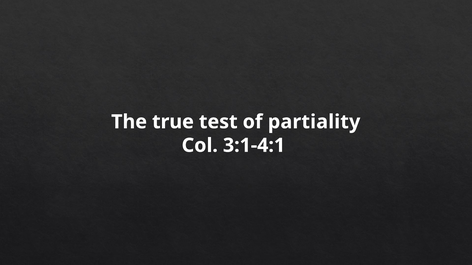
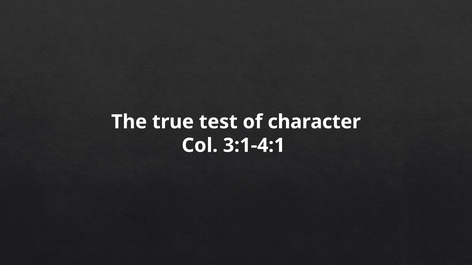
partiality: partiality -> character
